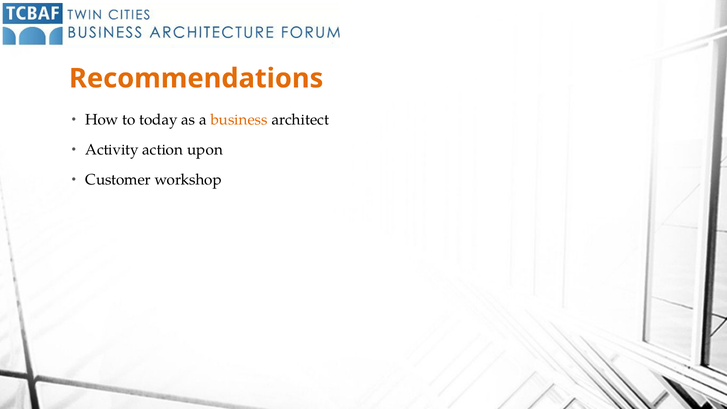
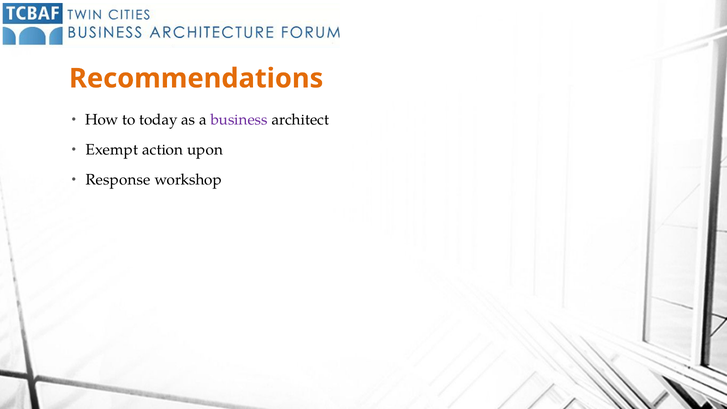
business colour: orange -> purple
Activity: Activity -> Exempt
Customer: Customer -> Response
